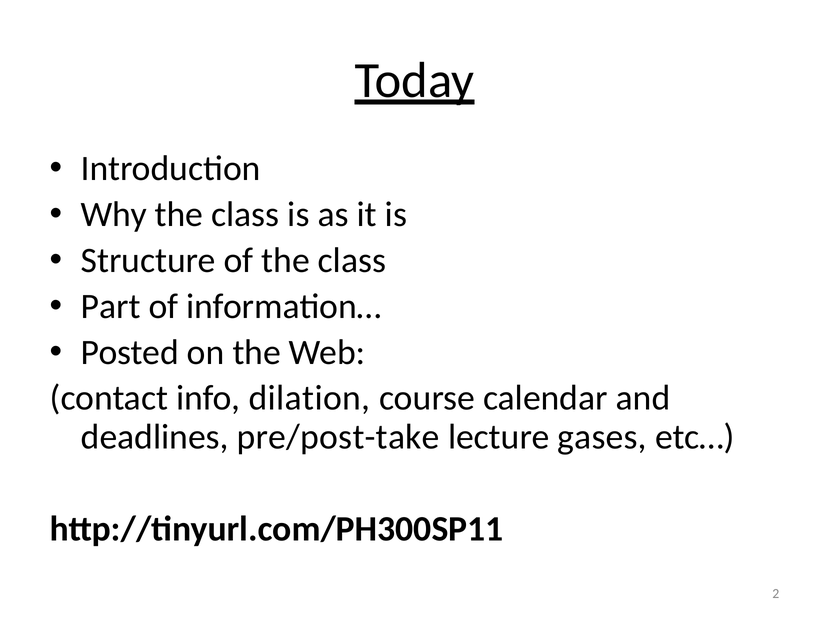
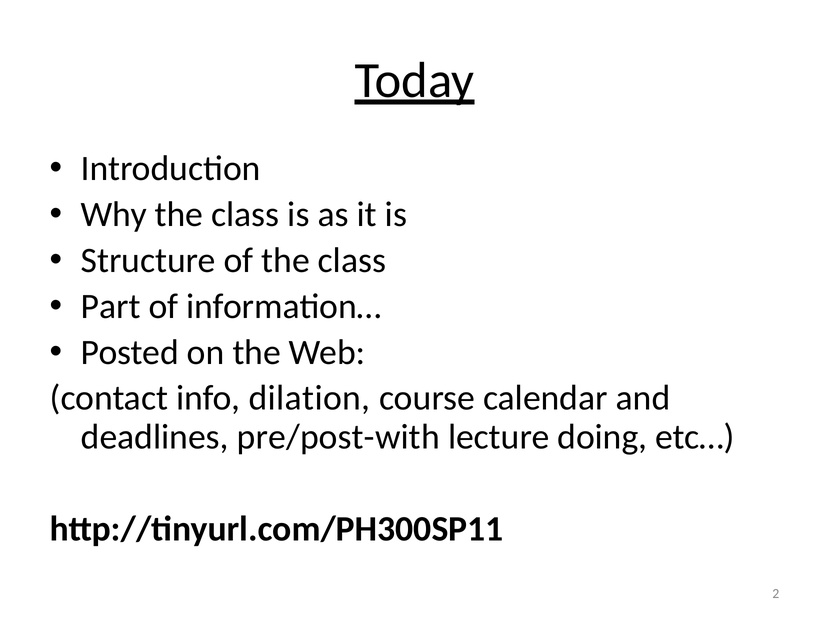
pre/post-take: pre/post-take -> pre/post-with
gases: gases -> doing
